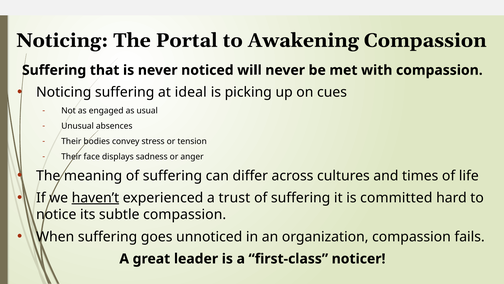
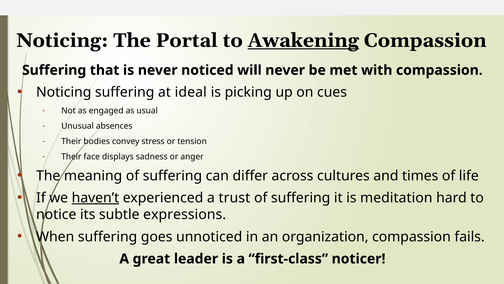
Awakening underline: none -> present
committed: committed -> meditation
subtle compassion: compassion -> expressions
